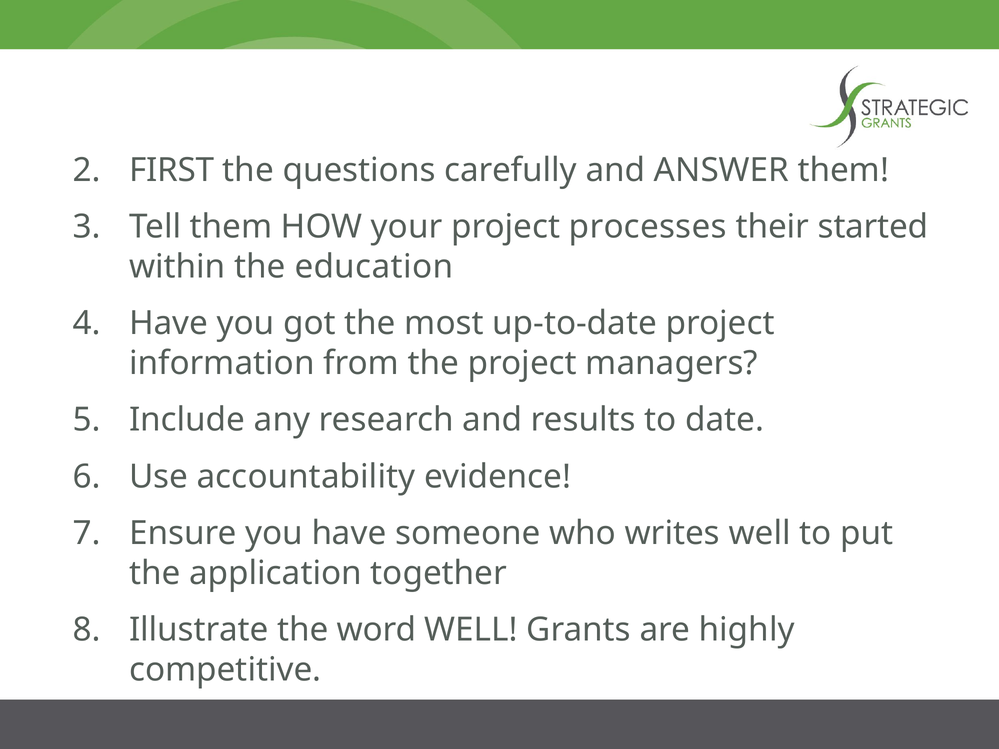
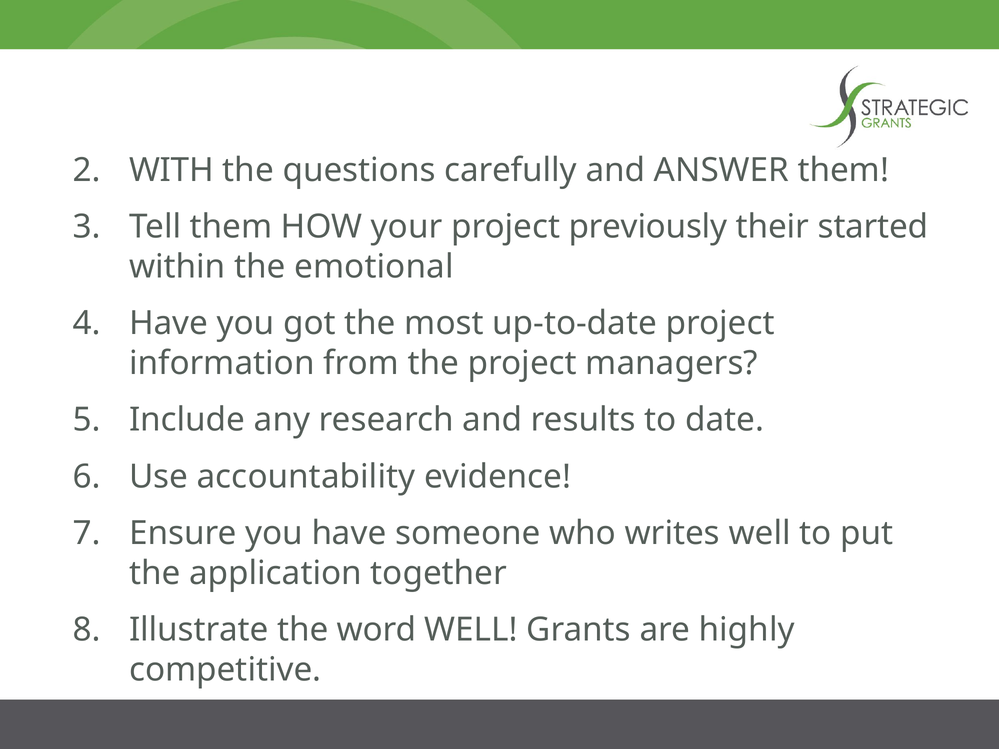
FIRST: FIRST -> WITH
processes: processes -> previously
education: education -> emotional
